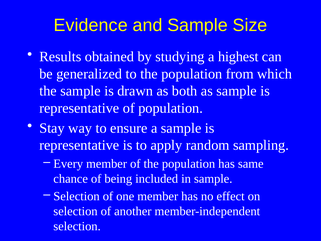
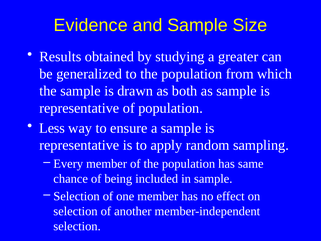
highest: highest -> greater
Stay: Stay -> Less
